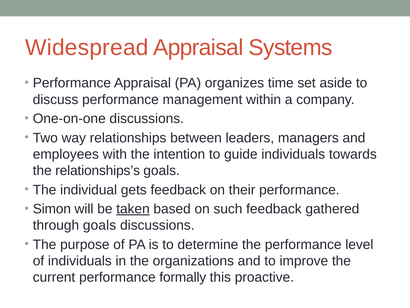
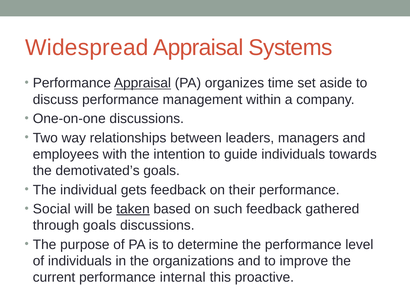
Appraisal at (143, 83) underline: none -> present
relationships’s: relationships’s -> demotivated’s
Simon: Simon -> Social
formally: formally -> internal
